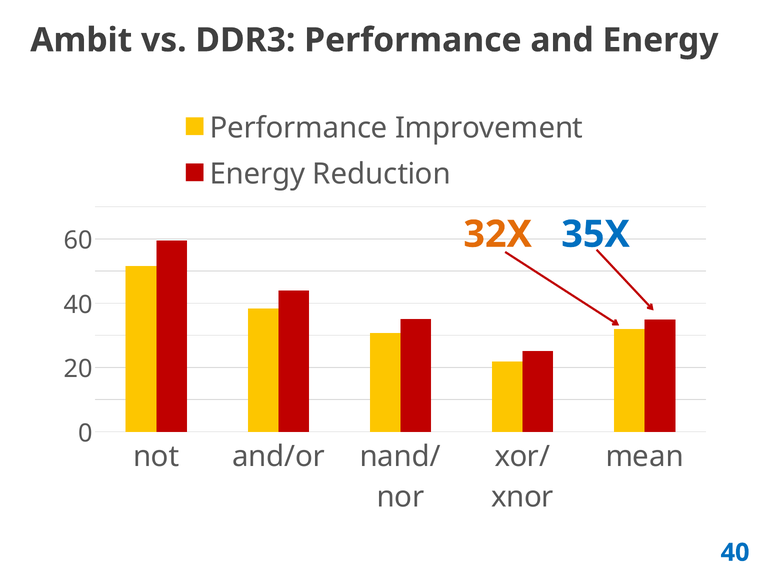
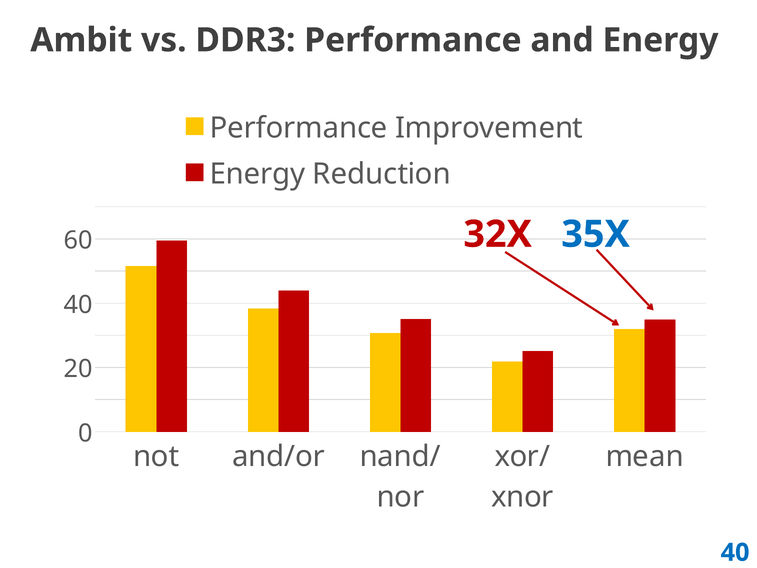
32X colour: orange -> red
